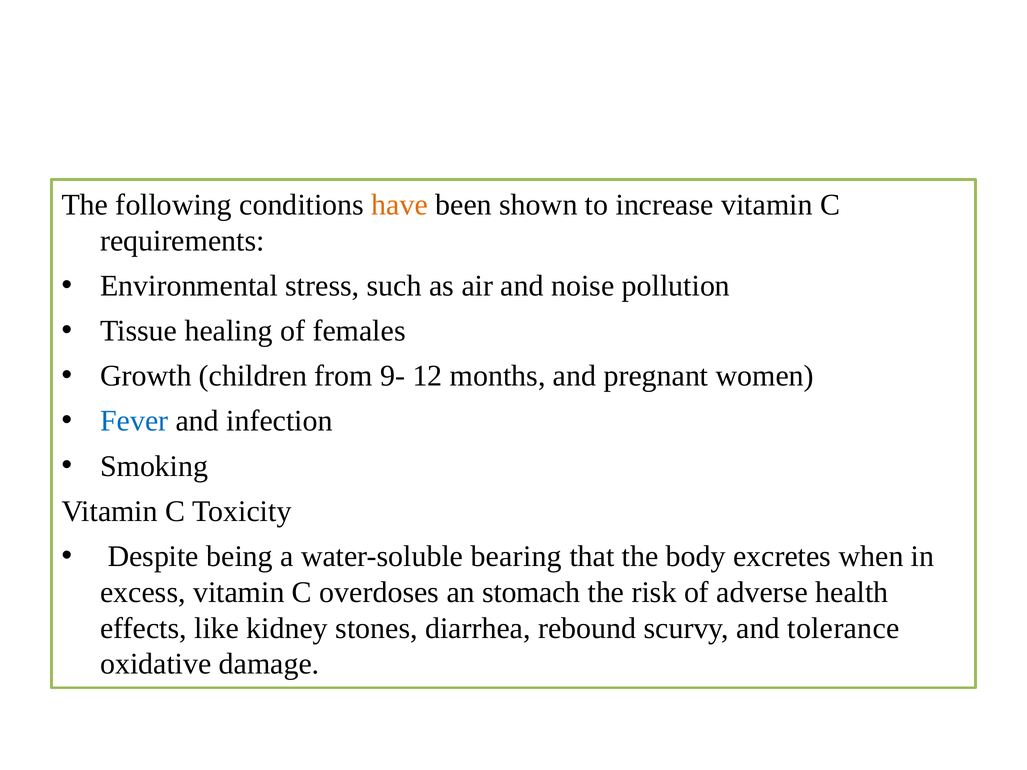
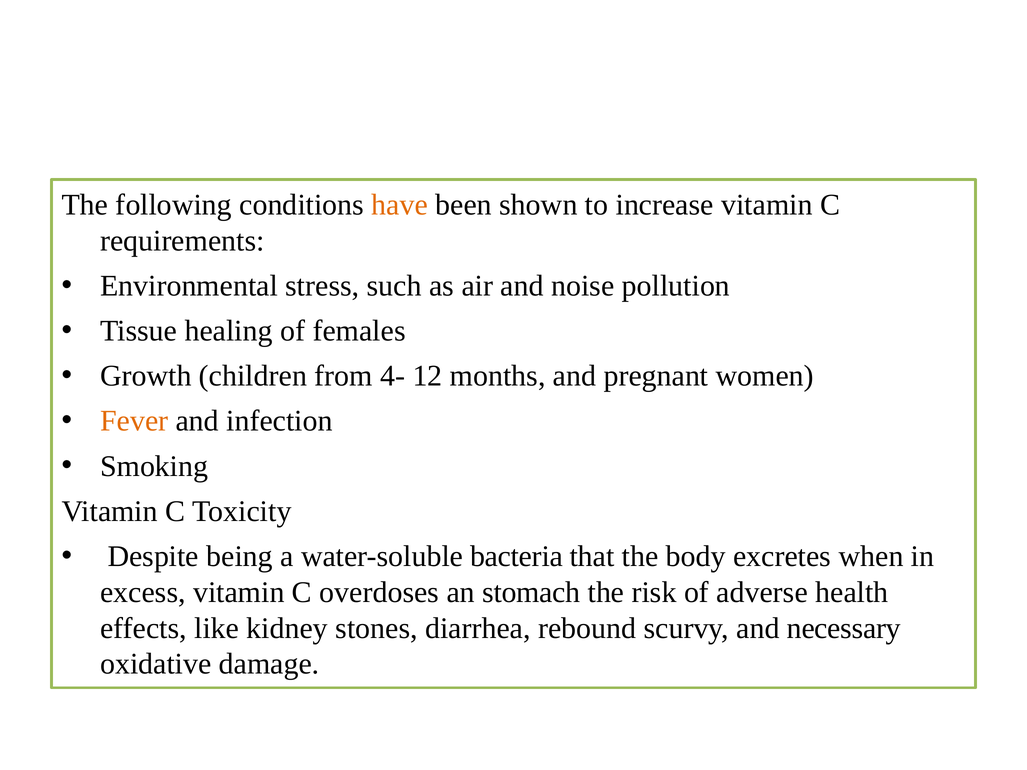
9-: 9- -> 4-
Fever colour: blue -> orange
bearing: bearing -> bacteria
tolerance: tolerance -> necessary
